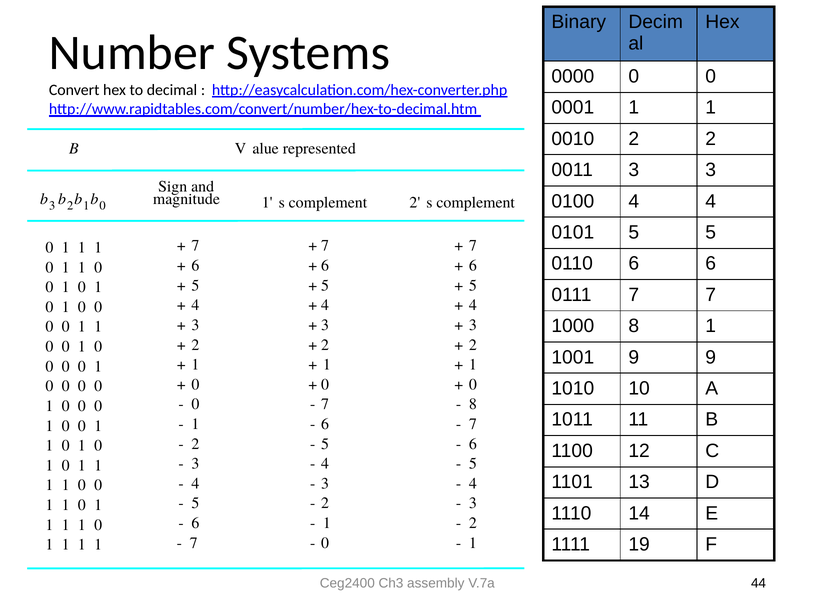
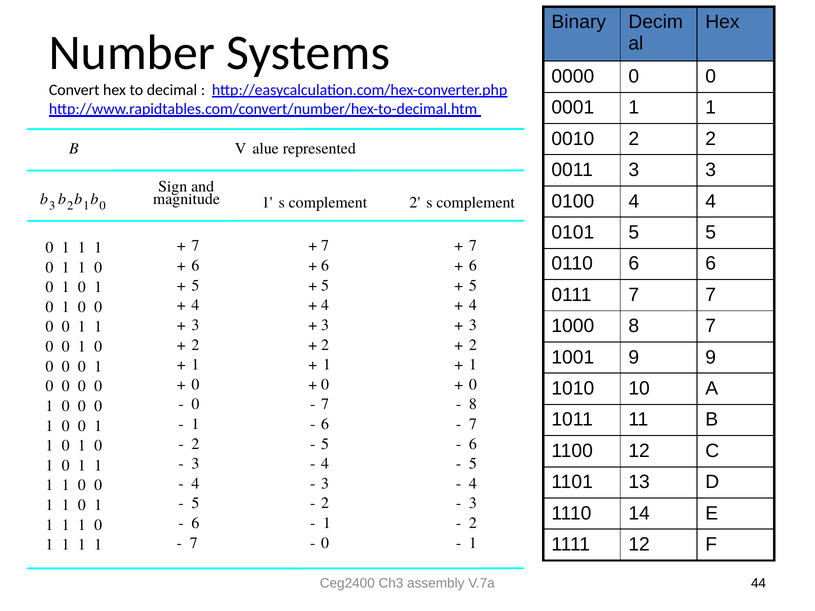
8 1: 1 -> 7
1111 19: 19 -> 12
